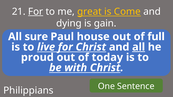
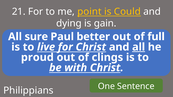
For at (36, 12) underline: present -> none
great: great -> point
Come: Come -> Could
house: house -> better
today: today -> clings
